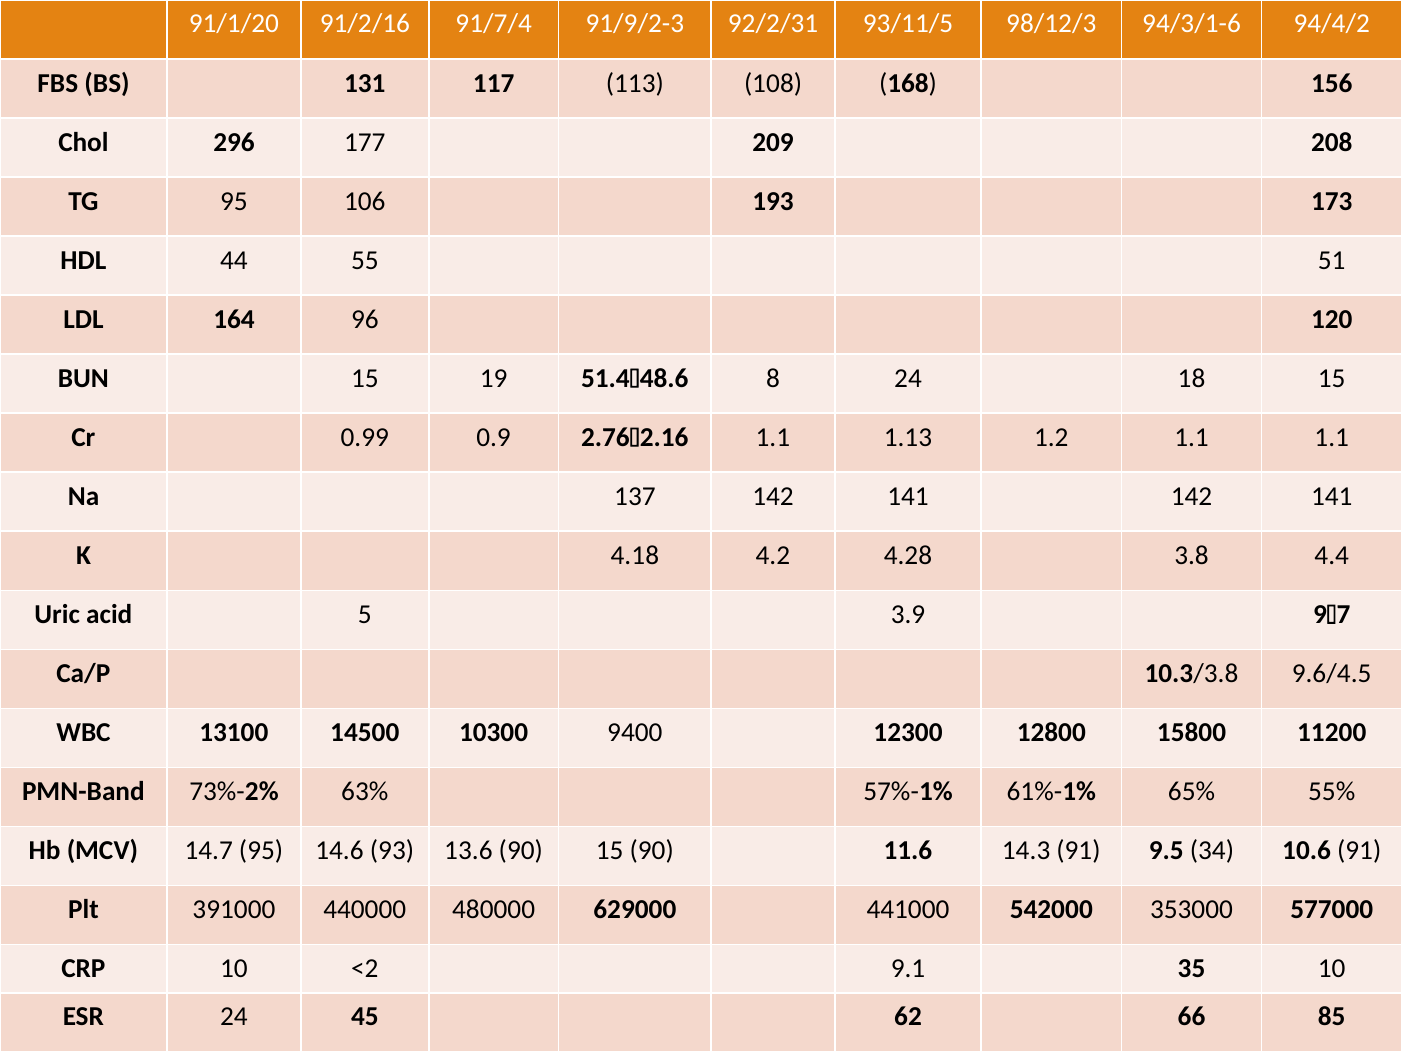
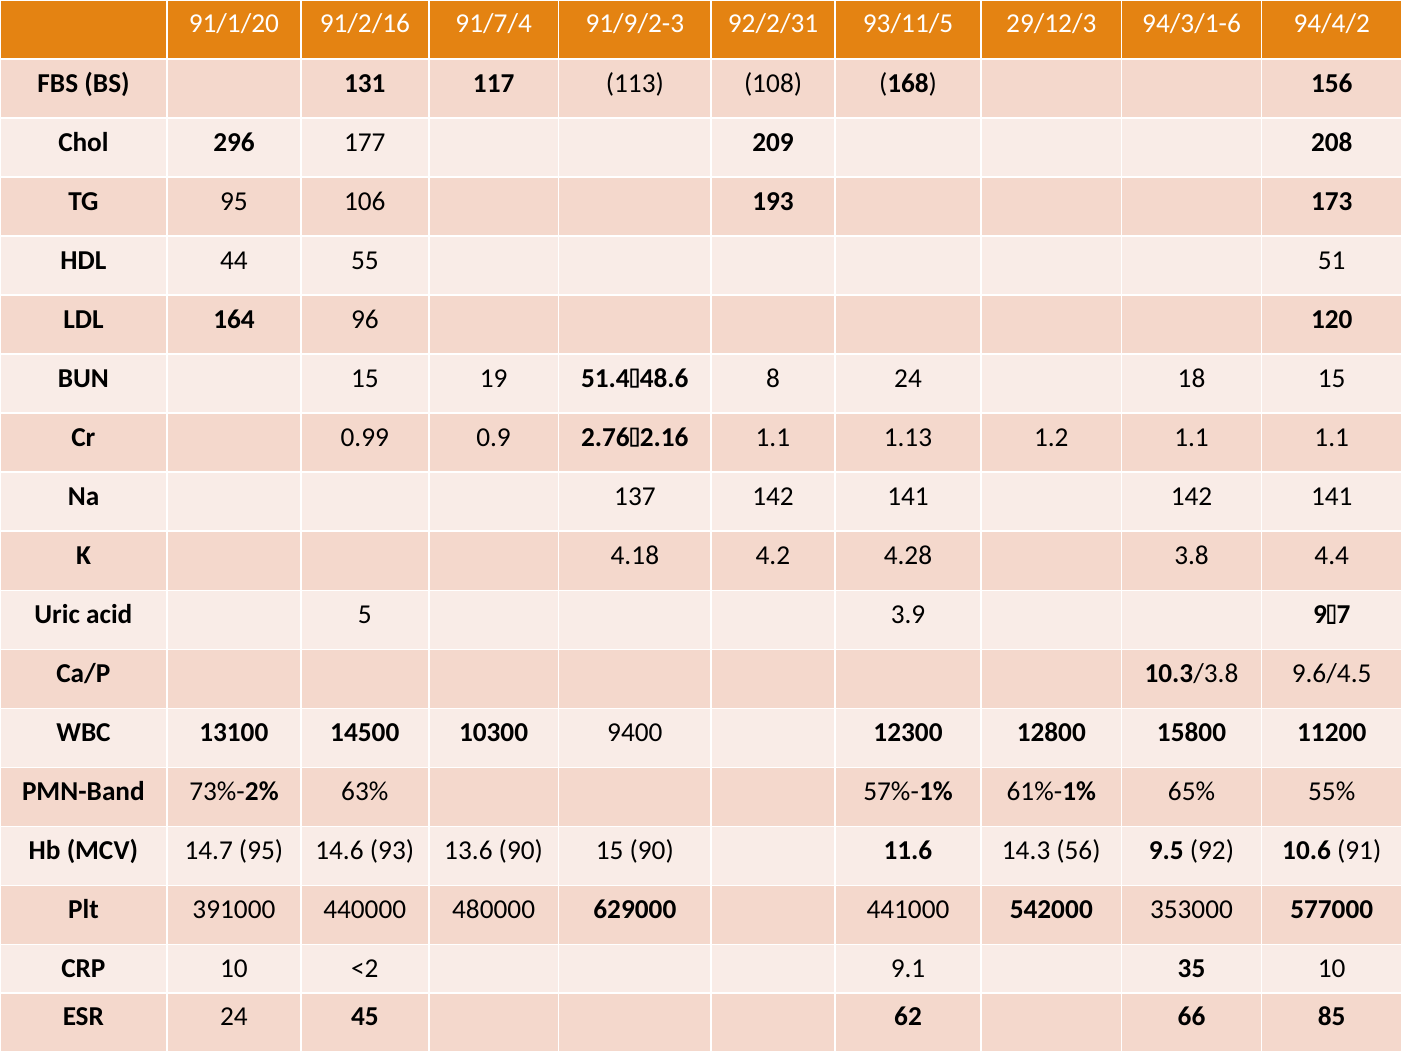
98/12/3: 98/12/3 -> 29/12/3
14.3 91: 91 -> 56
34: 34 -> 92
